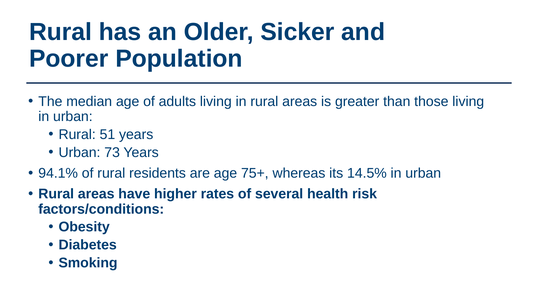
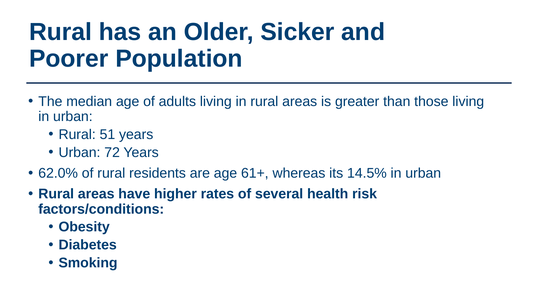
73: 73 -> 72
94.1%: 94.1% -> 62.0%
75+: 75+ -> 61+
